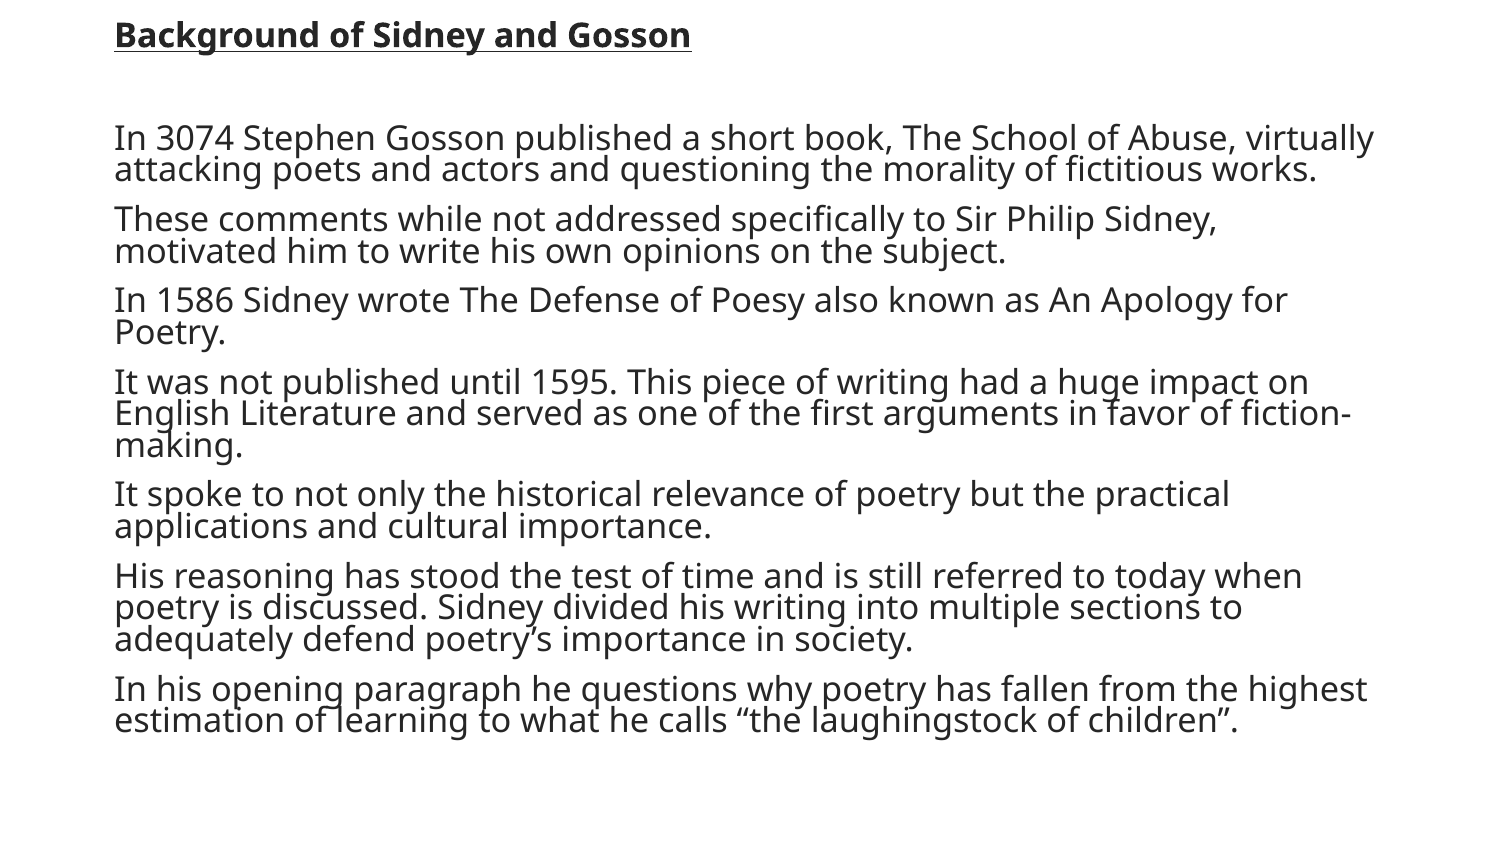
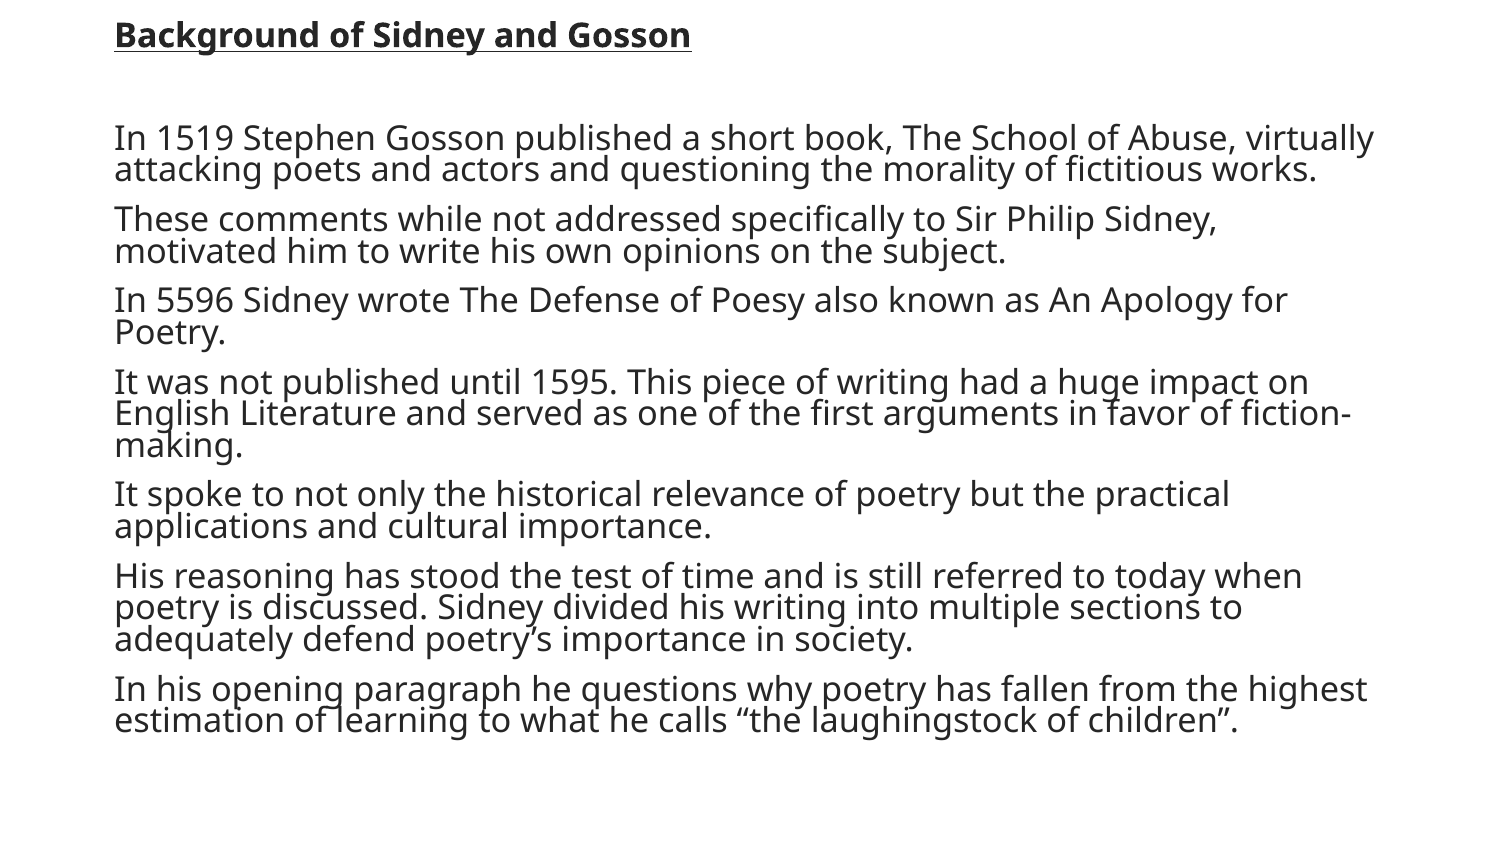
3074: 3074 -> 1519
1586: 1586 -> 5596
